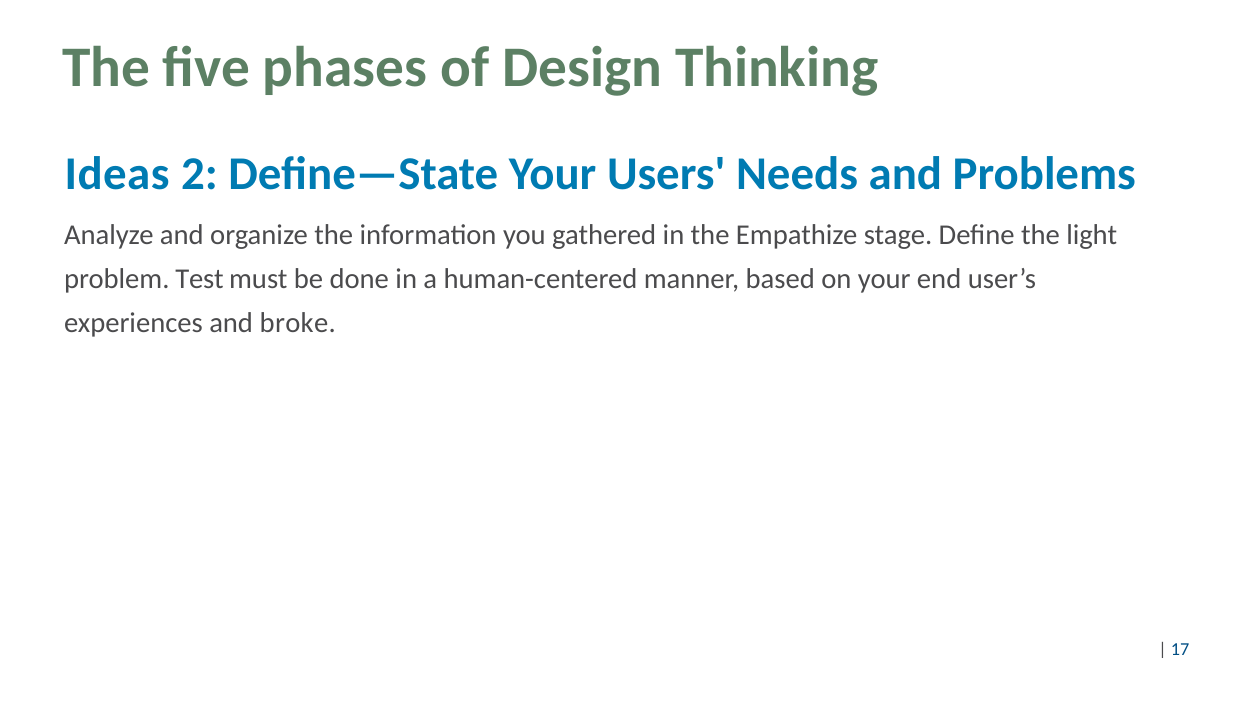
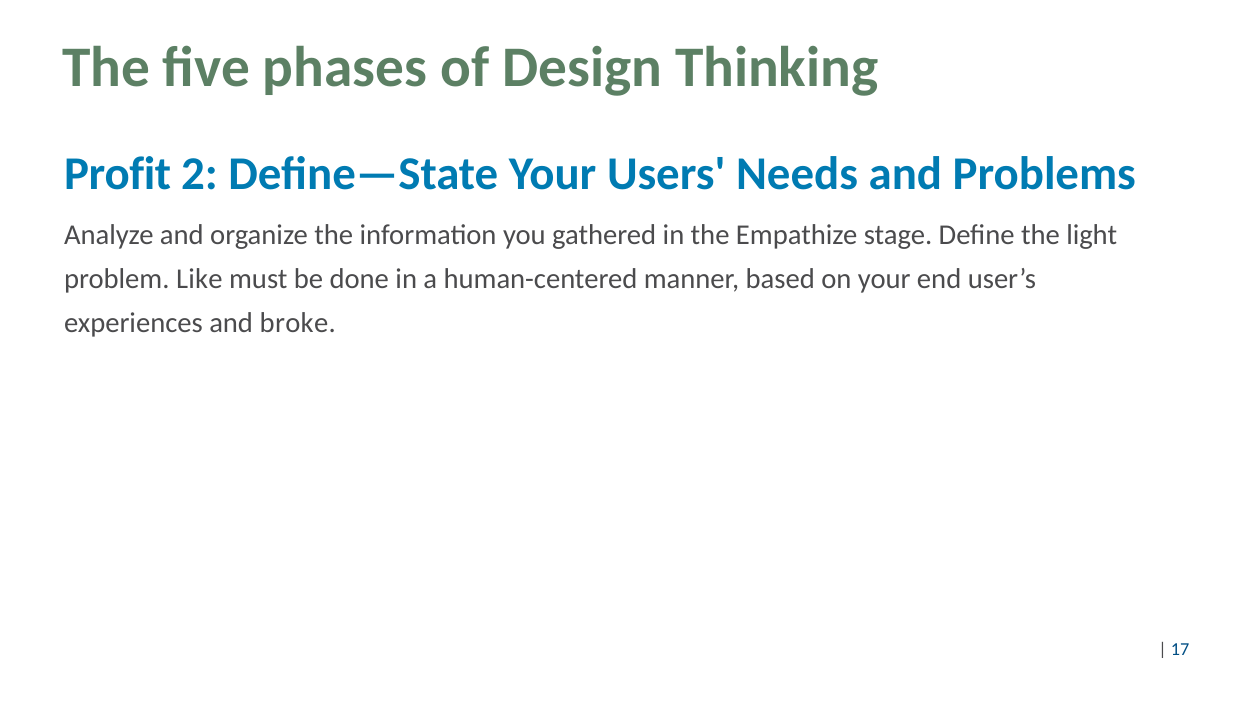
Ideas: Ideas -> Profit
Test: Test -> Like
